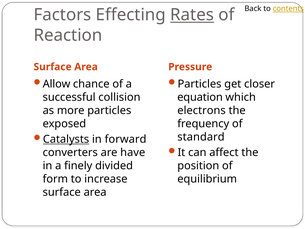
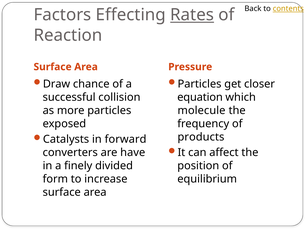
Allow: Allow -> Draw
electrons: electrons -> molecule
standard: standard -> products
Catalysts underline: present -> none
